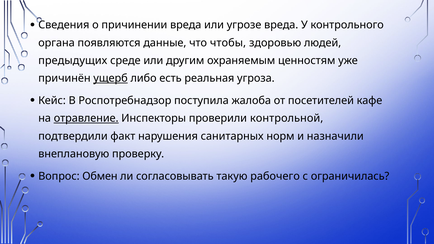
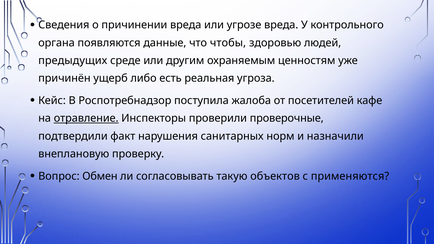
ущерб underline: present -> none
контрольной: контрольной -> проверочные
рабочего: рабочего -> объектов
ограничилась: ограничилась -> применяются
